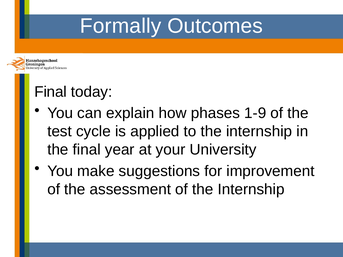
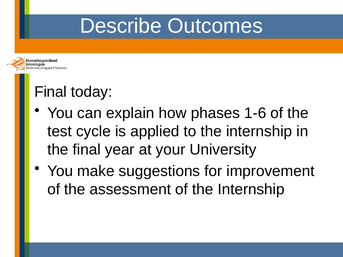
Formally: Formally -> Describe
1-9: 1-9 -> 1-6
